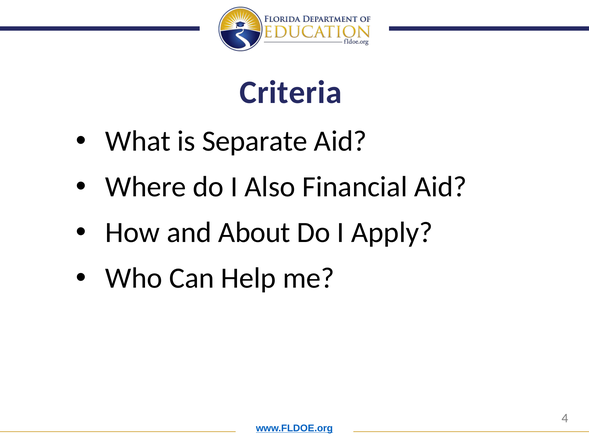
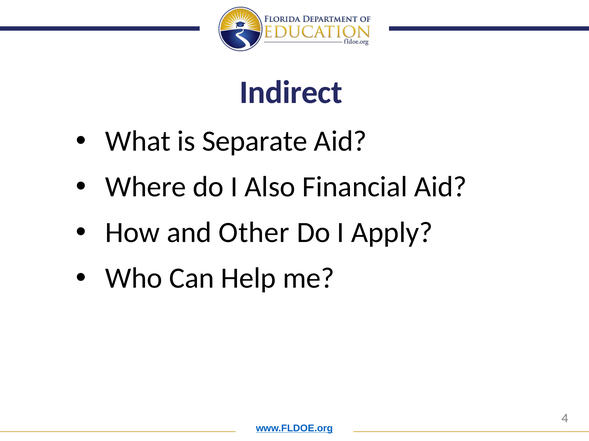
Criteria: Criteria -> Indirect
About: About -> Other
